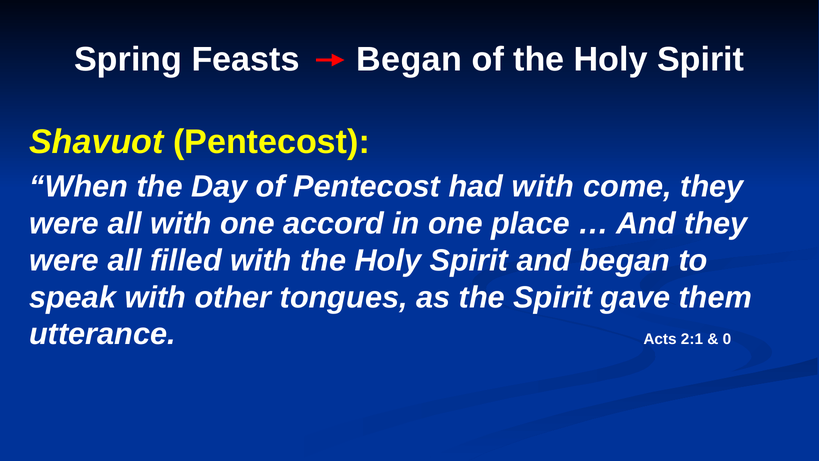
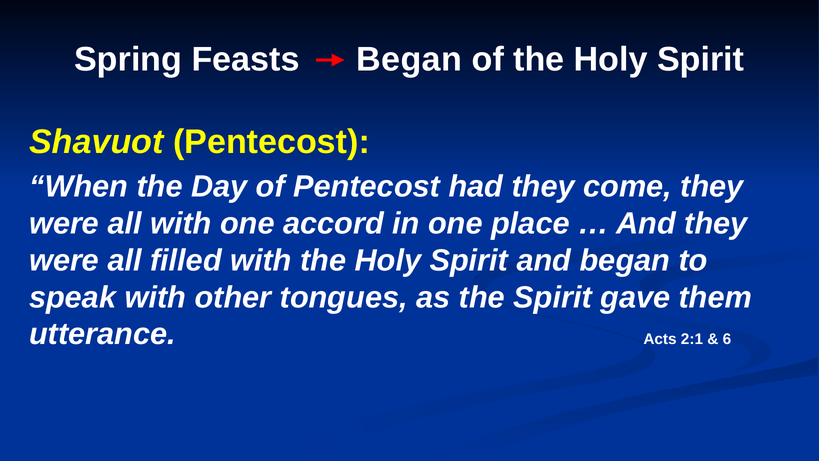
had with: with -> they
0: 0 -> 6
